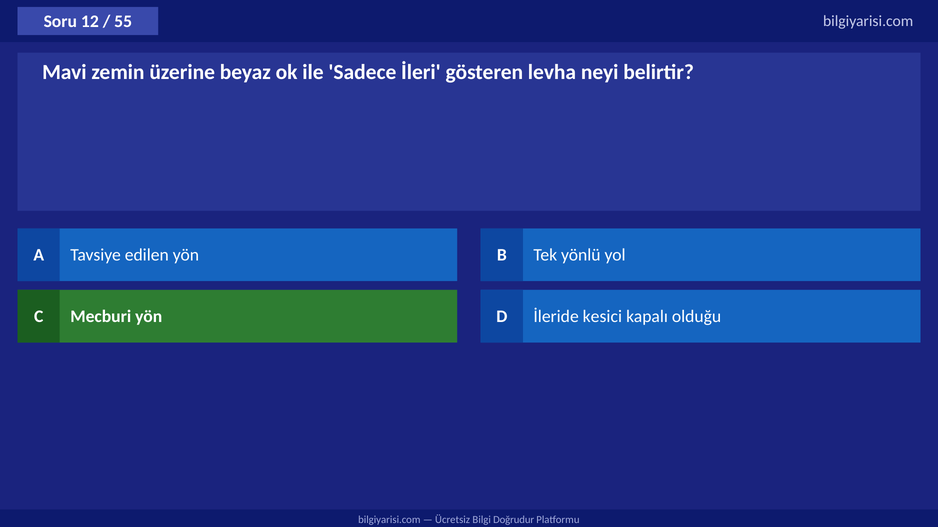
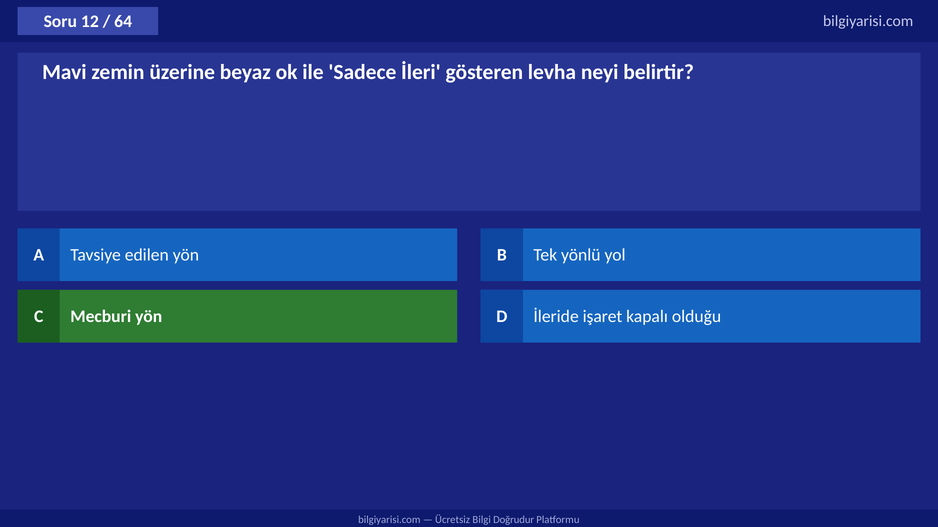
55: 55 -> 64
kesici: kesici -> işaret
